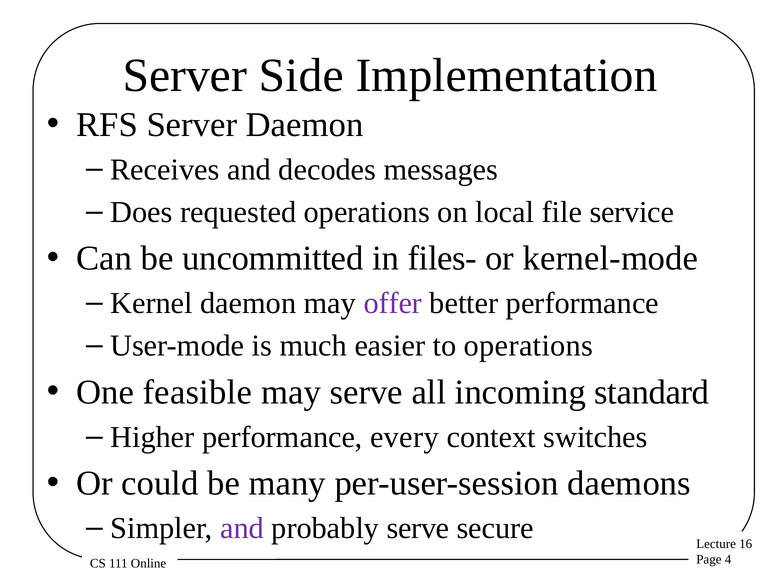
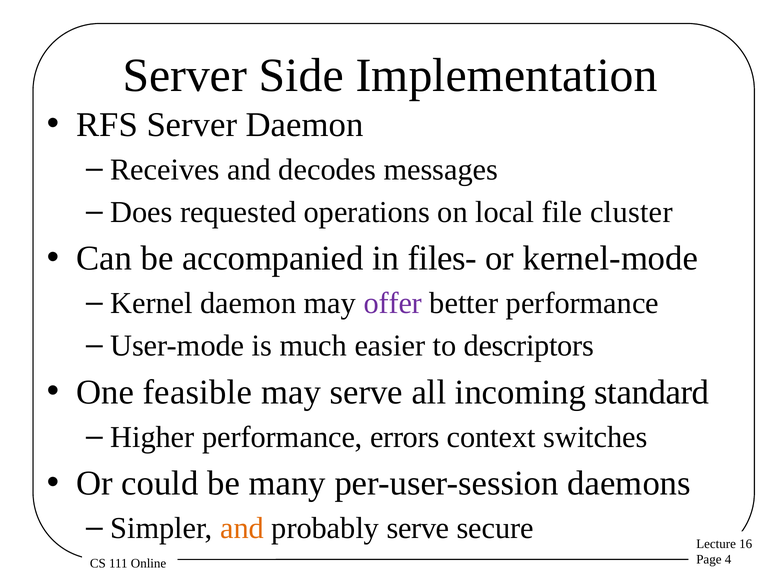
service: service -> cluster
uncommitted: uncommitted -> accompanied
to operations: operations -> descriptors
every: every -> errors
and at (242, 528) colour: purple -> orange
